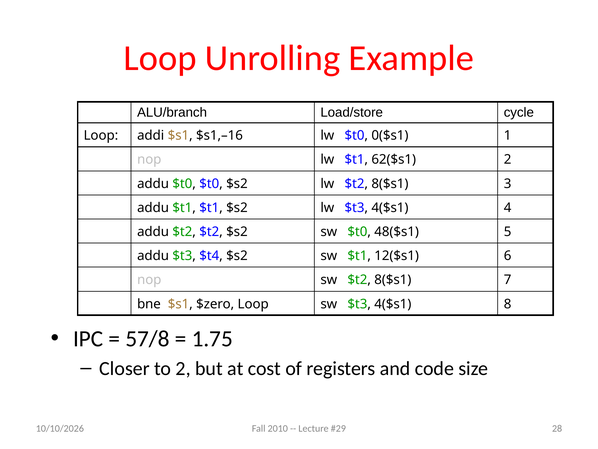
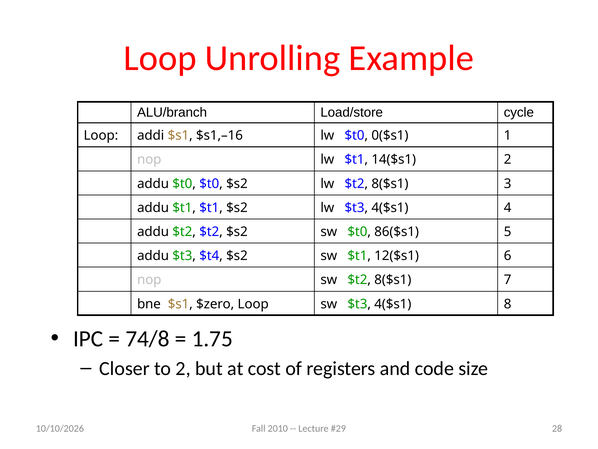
62($s1: 62($s1 -> 14($s1
48($s1: 48($s1 -> 86($s1
57/8: 57/8 -> 74/8
